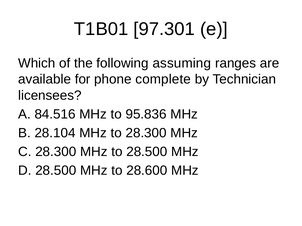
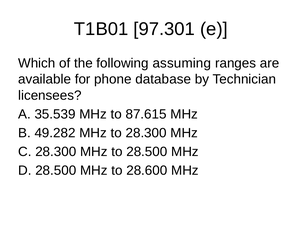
complete: complete -> database
84.516: 84.516 -> 35.539
95.836: 95.836 -> 87.615
28.104: 28.104 -> 49.282
